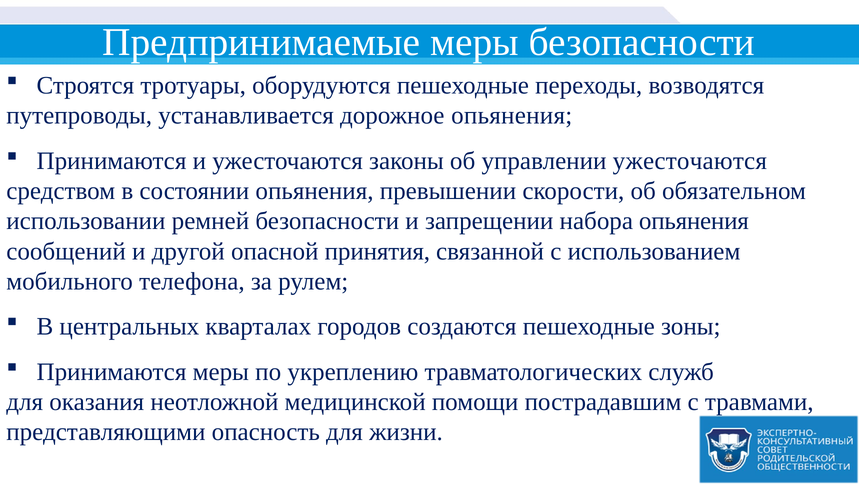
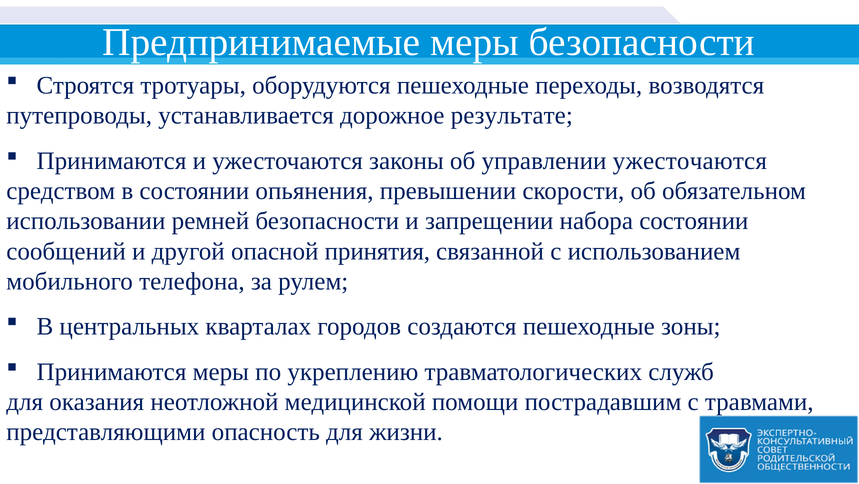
дорожное опьянения: опьянения -> результате
набора опьянения: опьянения -> состоянии
